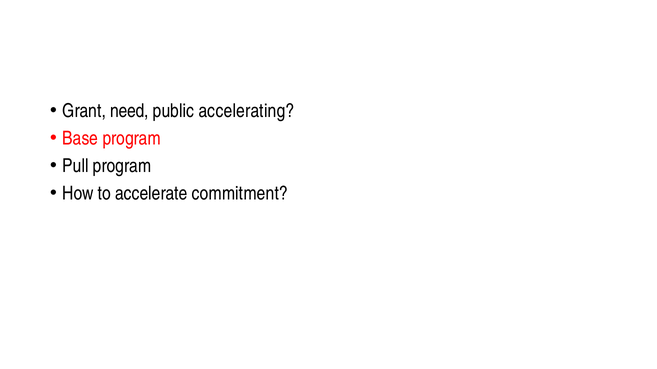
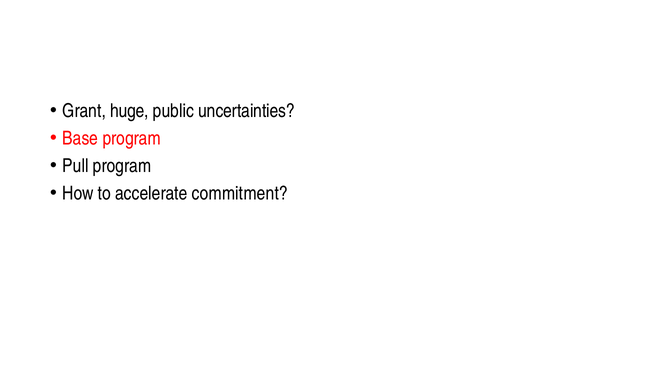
need: need -> huge
accelerating: accelerating -> uncertainties
